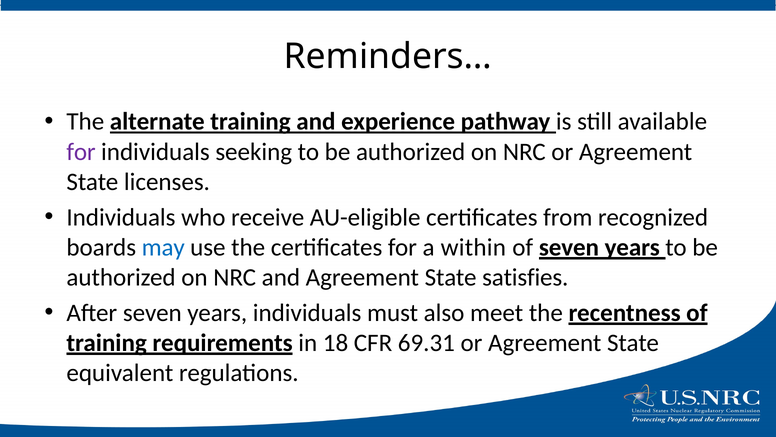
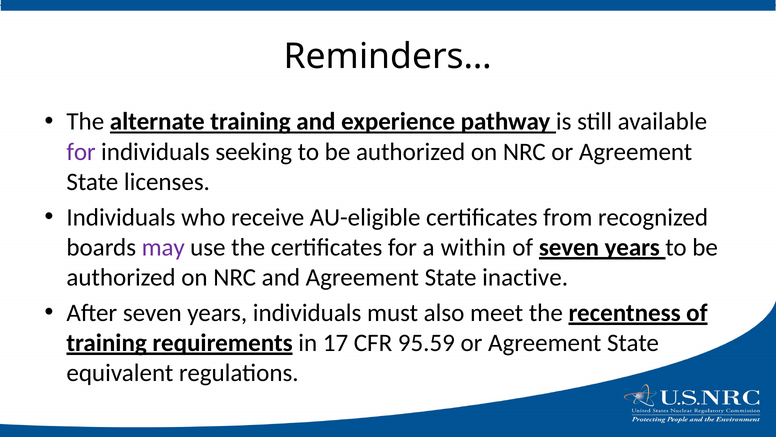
may colour: blue -> purple
satisfies: satisfies -> inactive
18: 18 -> 17
69.31: 69.31 -> 95.59
